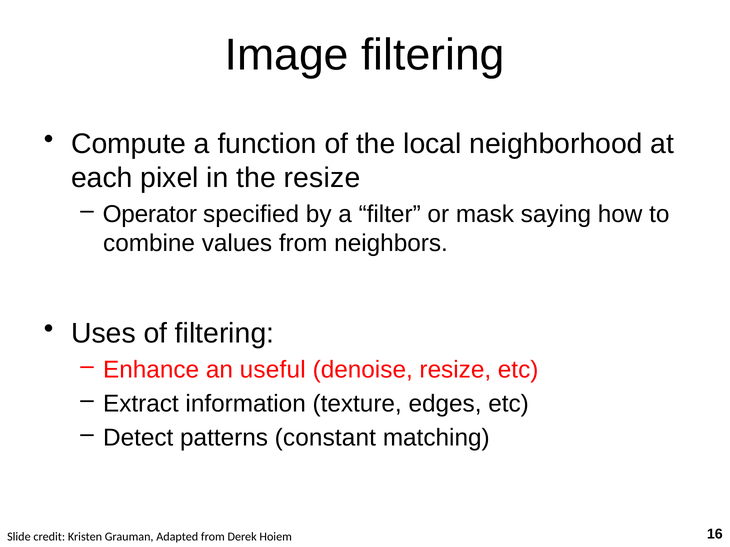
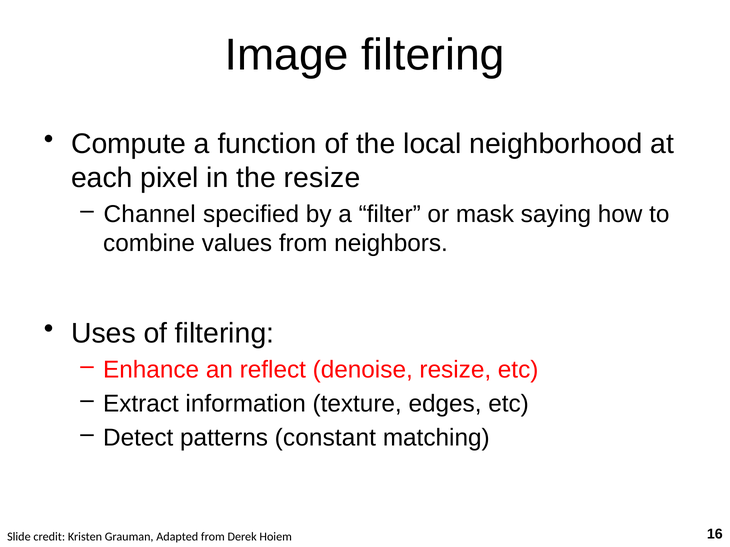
Operator: Operator -> Channel
useful: useful -> reflect
